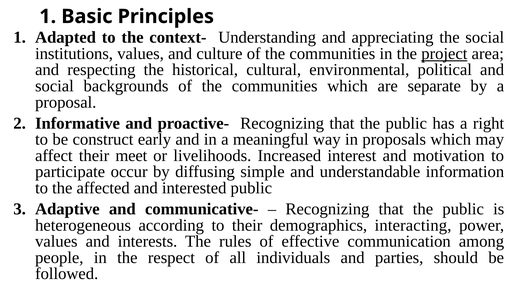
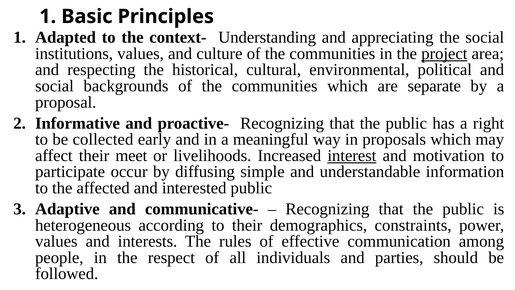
construct: construct -> collected
interest underline: none -> present
interacting: interacting -> constraints
